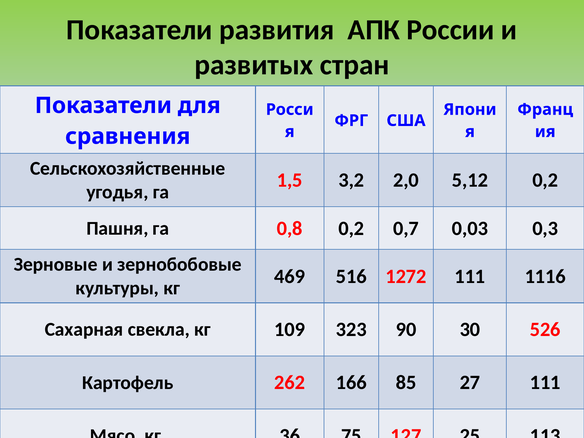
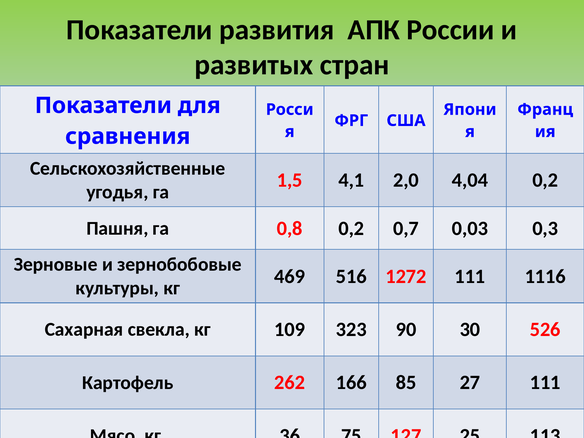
3,2: 3,2 -> 4,1
5,12: 5,12 -> 4,04
